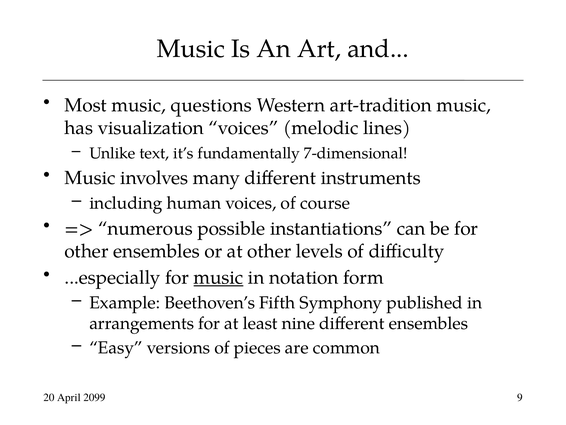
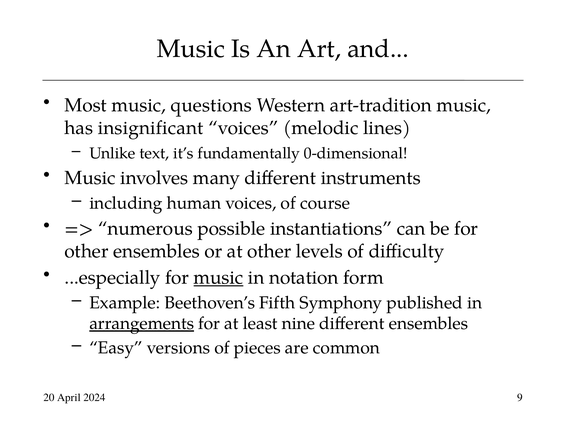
visualization: visualization -> insignificant
7-dimensional: 7-dimensional -> 0-dimensional
arrangements underline: none -> present
2099: 2099 -> 2024
